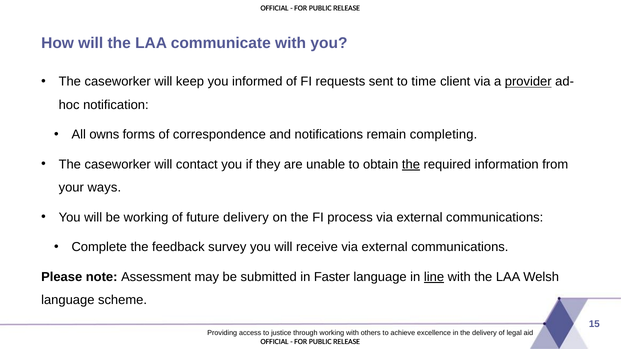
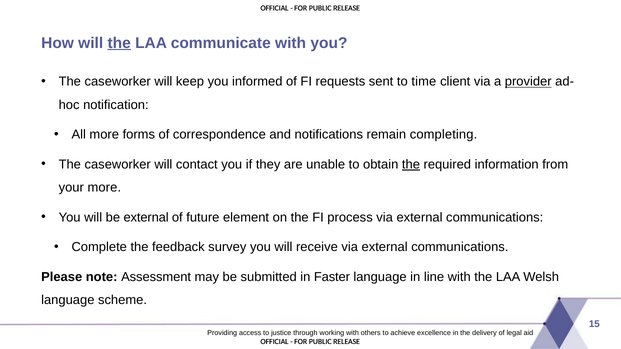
the at (119, 43) underline: none -> present
All owns: owns -> more
your ways: ways -> more
be working: working -> external
future delivery: delivery -> element
line underline: present -> none
